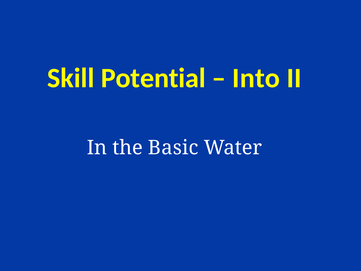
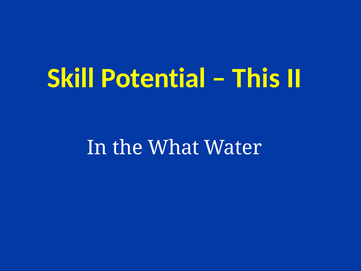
Into: Into -> This
Basic: Basic -> What
